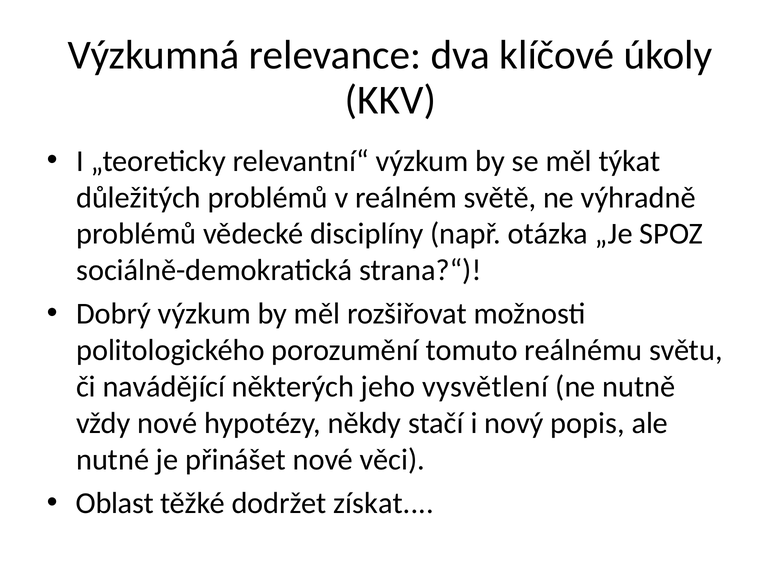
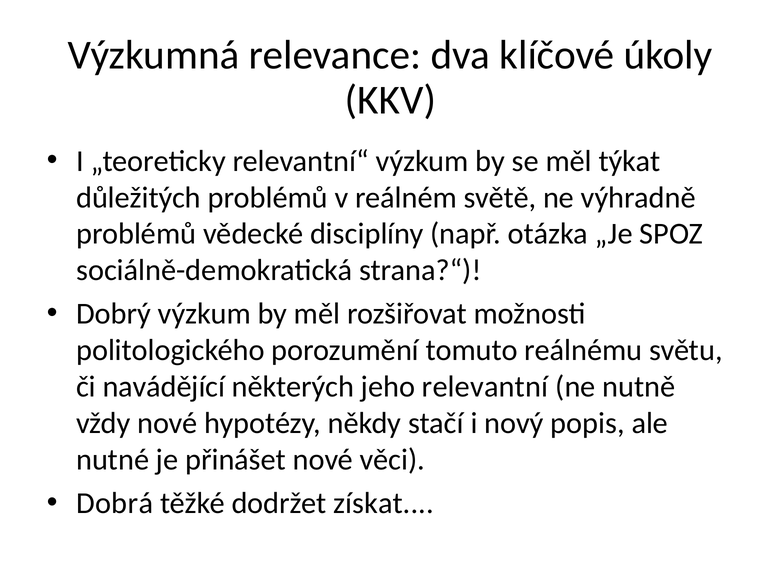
vysvětlení: vysvětlení -> relevantní
Oblast: Oblast -> Dobrá
